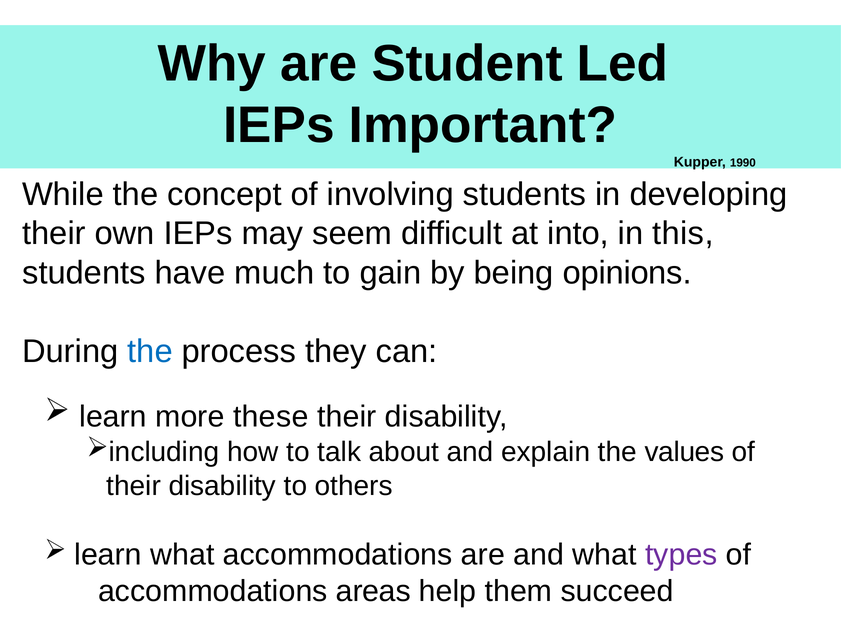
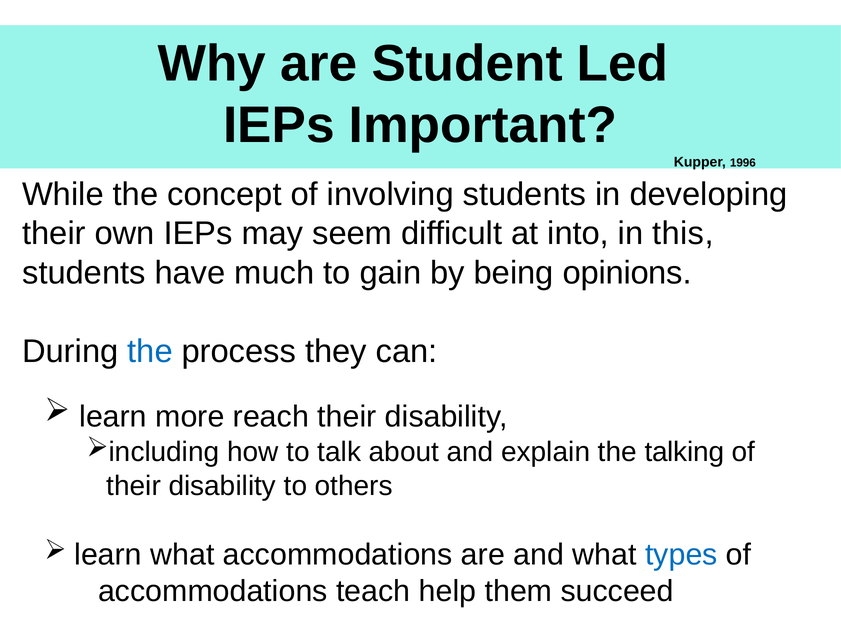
1990: 1990 -> 1996
these: these -> reach
values: values -> talking
types colour: purple -> blue
areas: areas -> teach
